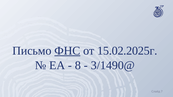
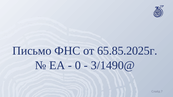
ФНС underline: present -> none
15.02.2025г: 15.02.2025г -> 65.85.2025г
8: 8 -> 0
